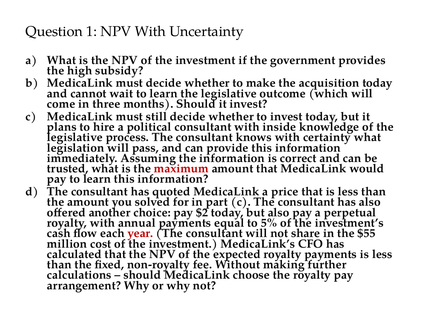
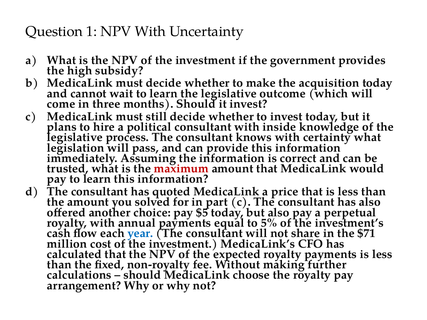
$2: $2 -> $5
year colour: red -> blue
$55: $55 -> $71
